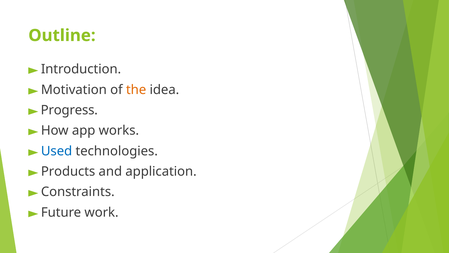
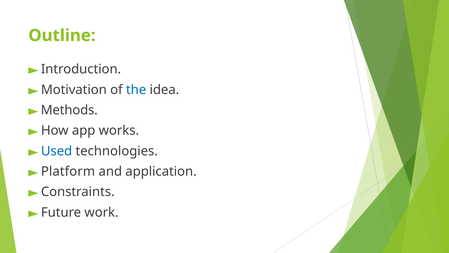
the colour: orange -> blue
Progress: Progress -> Methods
Products: Products -> Platform
